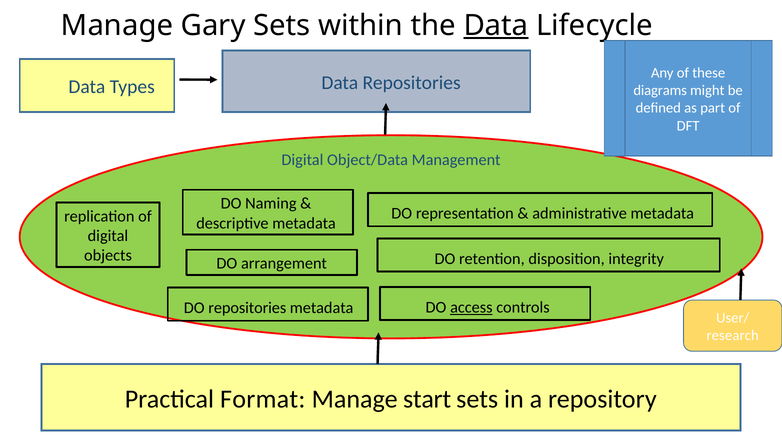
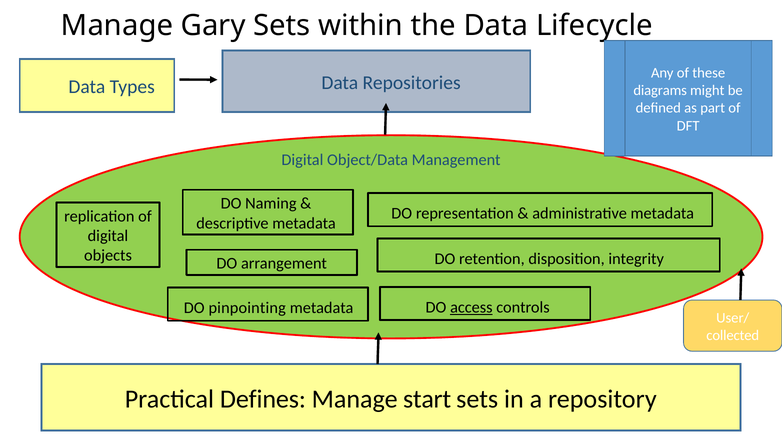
Data at (496, 25) underline: present -> none
DO repositories: repositories -> pinpointing
research: research -> collected
Format: Format -> Defines
